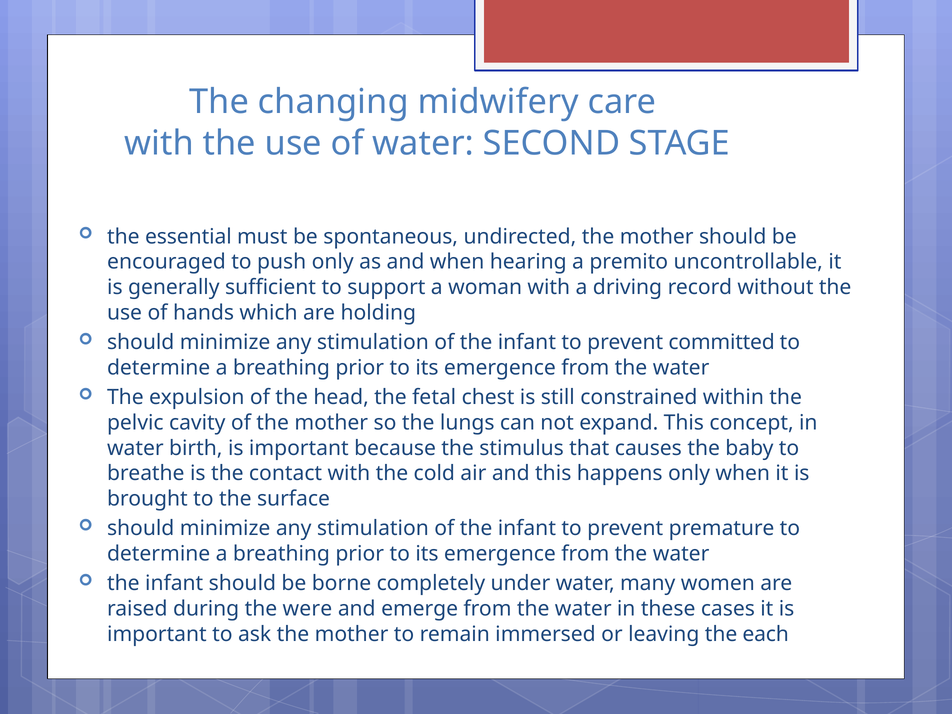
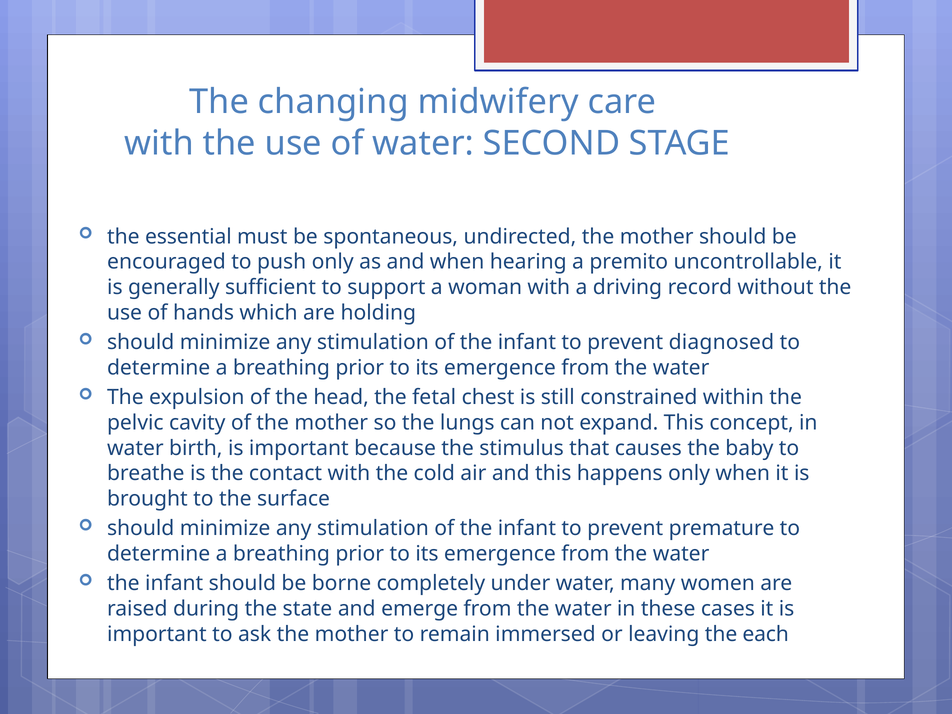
committed: committed -> diagnosed
were: were -> state
